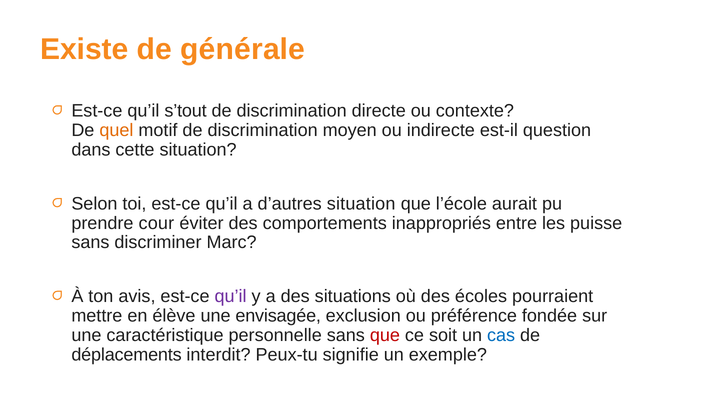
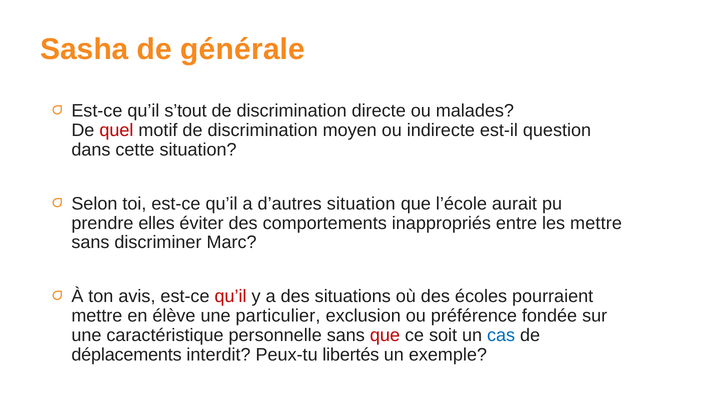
Existe: Existe -> Sasha
contexte: contexte -> malades
quel colour: orange -> red
cour: cour -> elles
les puisse: puisse -> mettre
qu’il at (231, 297) colour: purple -> red
envisagée: envisagée -> particulier
signifie: signifie -> libertés
